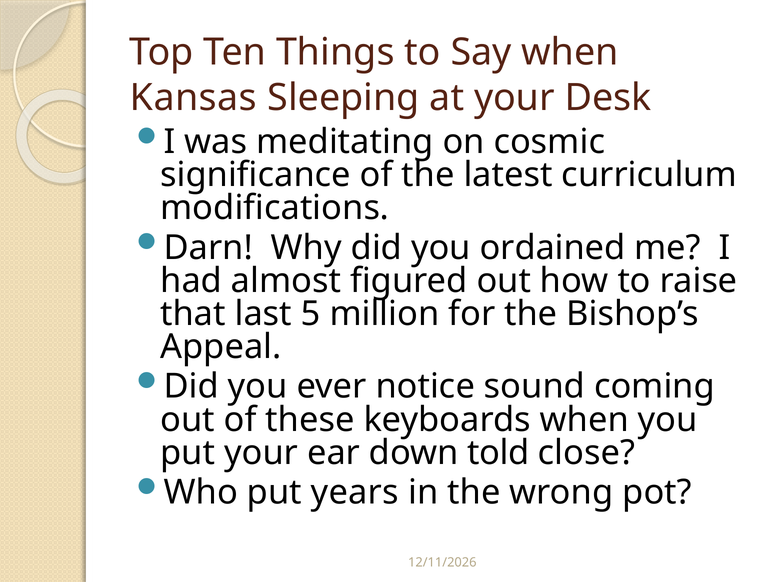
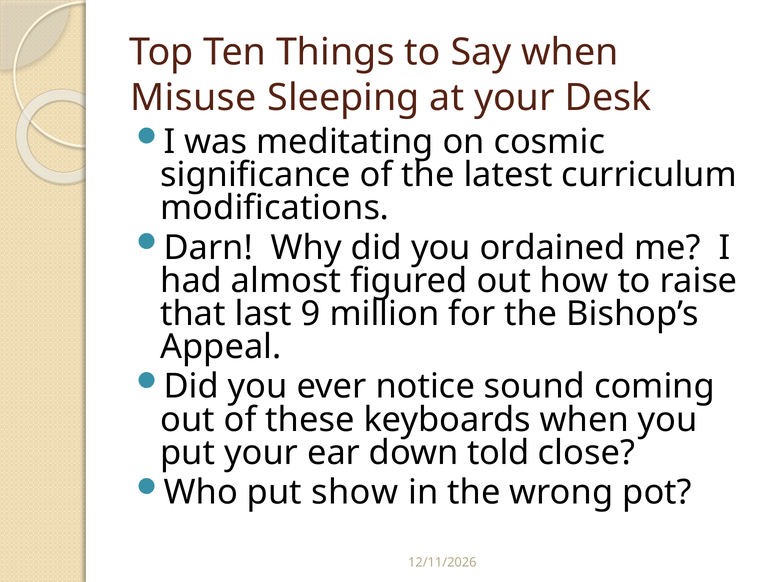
Kansas: Kansas -> Misuse
5: 5 -> 9
years: years -> show
